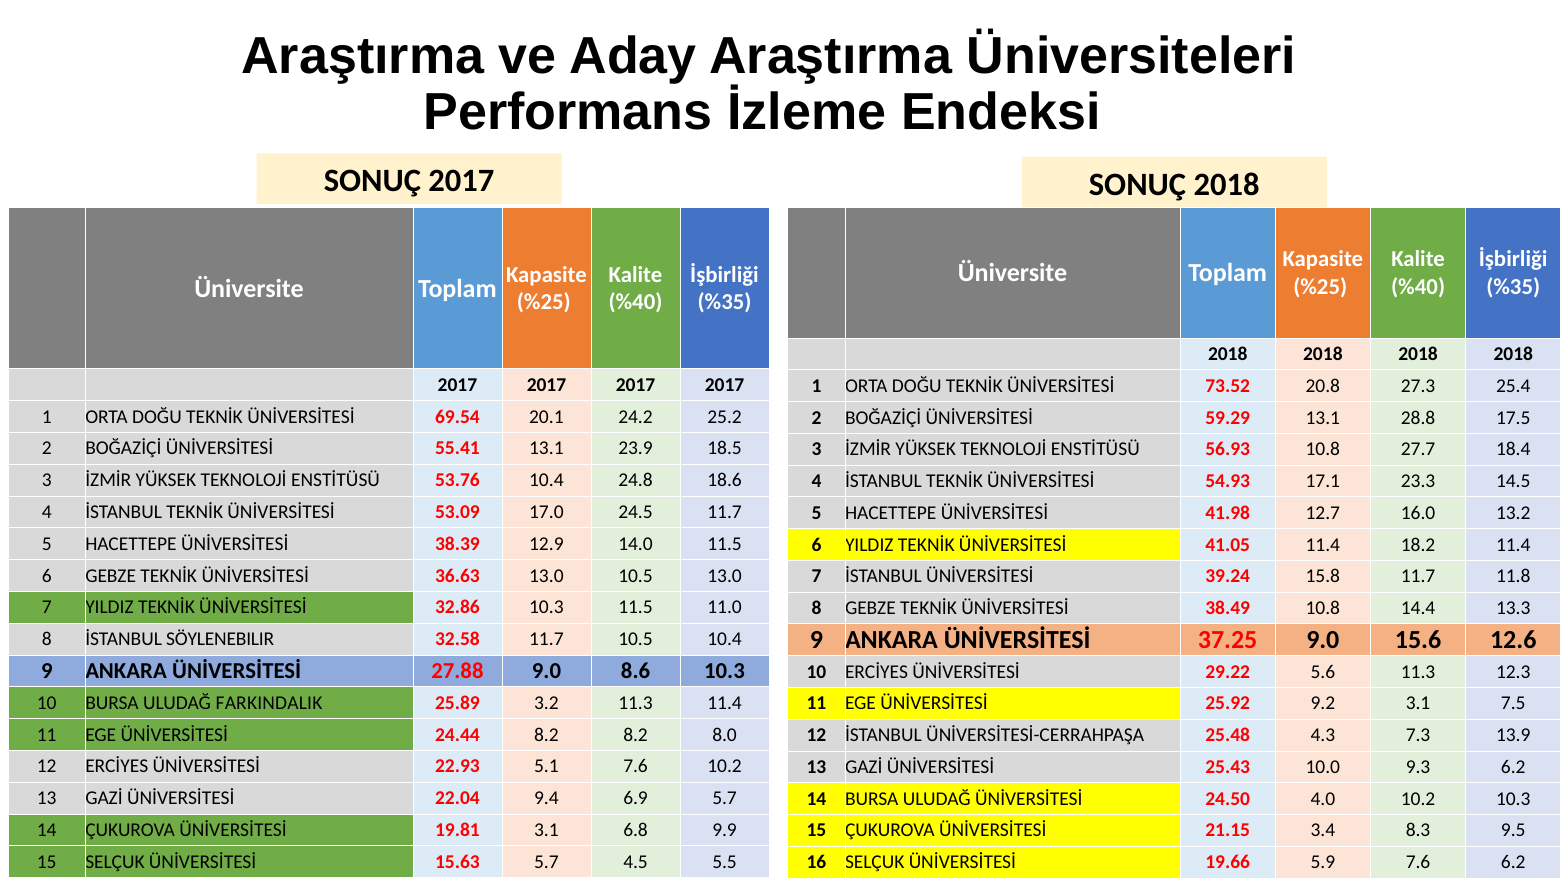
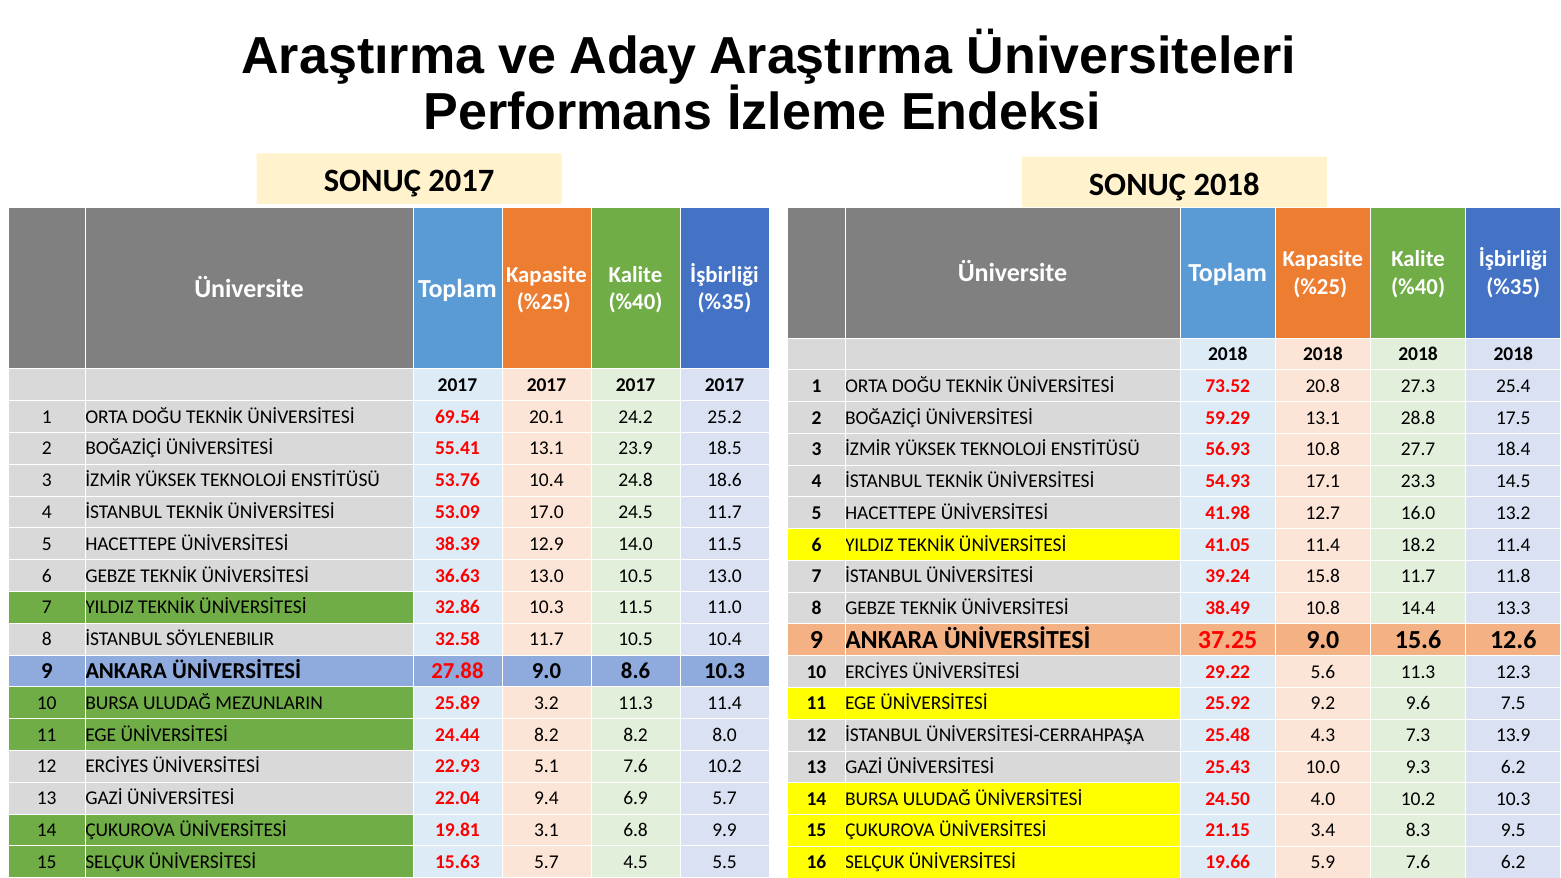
FARKINDALIK: FARKINDALIK -> MEZUNLARIN
9.2 3.1: 3.1 -> 9.6
